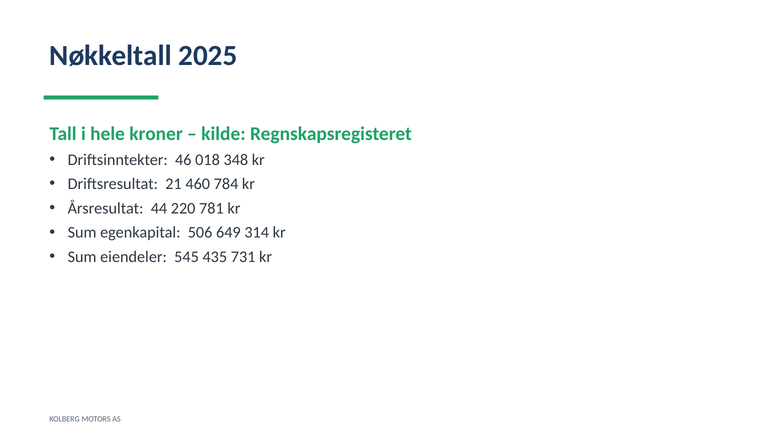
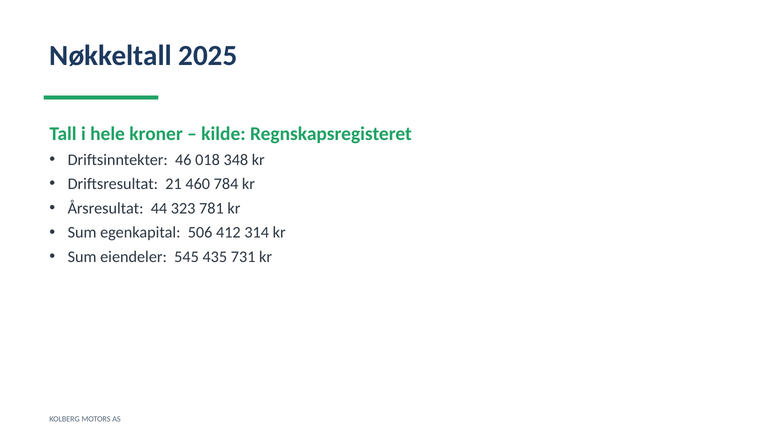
220: 220 -> 323
649: 649 -> 412
